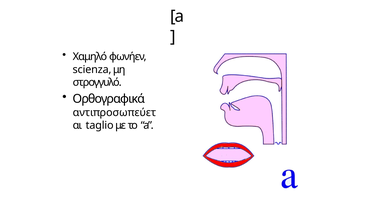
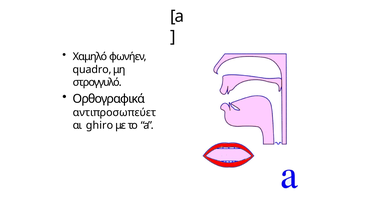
scienza: scienza -> quadro
taglio: taglio -> ghiro
